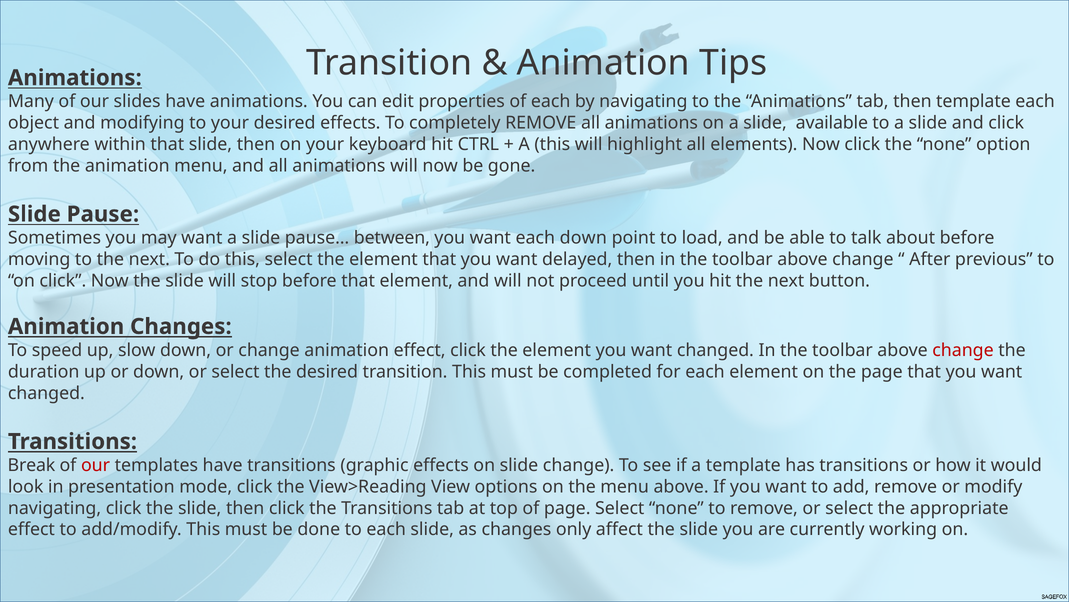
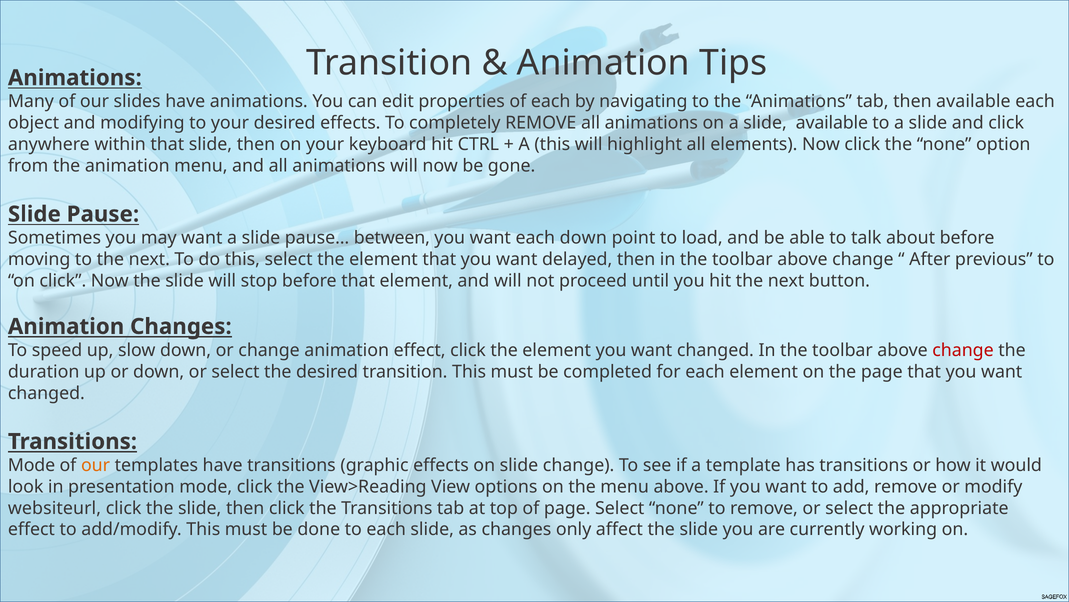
then template: template -> available
Break at (31, 465): Break -> Mode
our at (96, 465) colour: red -> orange
navigating at (55, 508): navigating -> websiteurl
